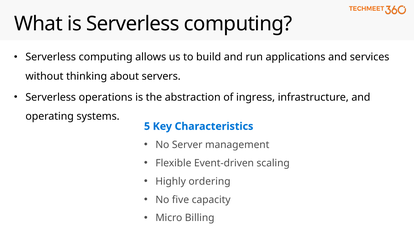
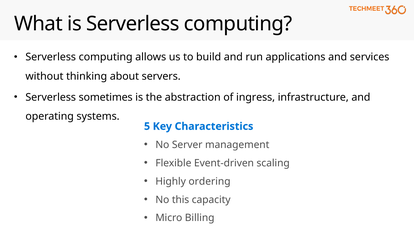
operations: operations -> sometimes
five: five -> this
